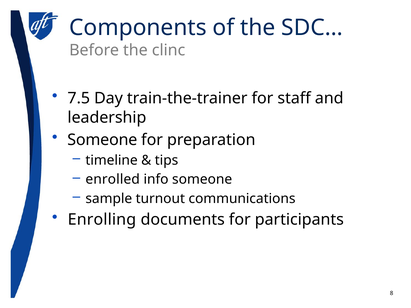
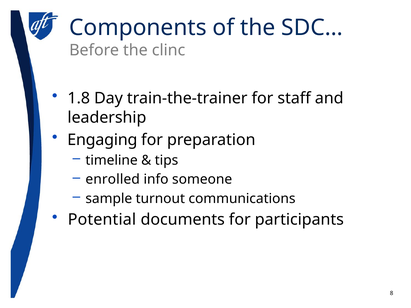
7.5: 7.5 -> 1.8
Someone at (102, 140): Someone -> Engaging
Enrolling: Enrolling -> Potential
